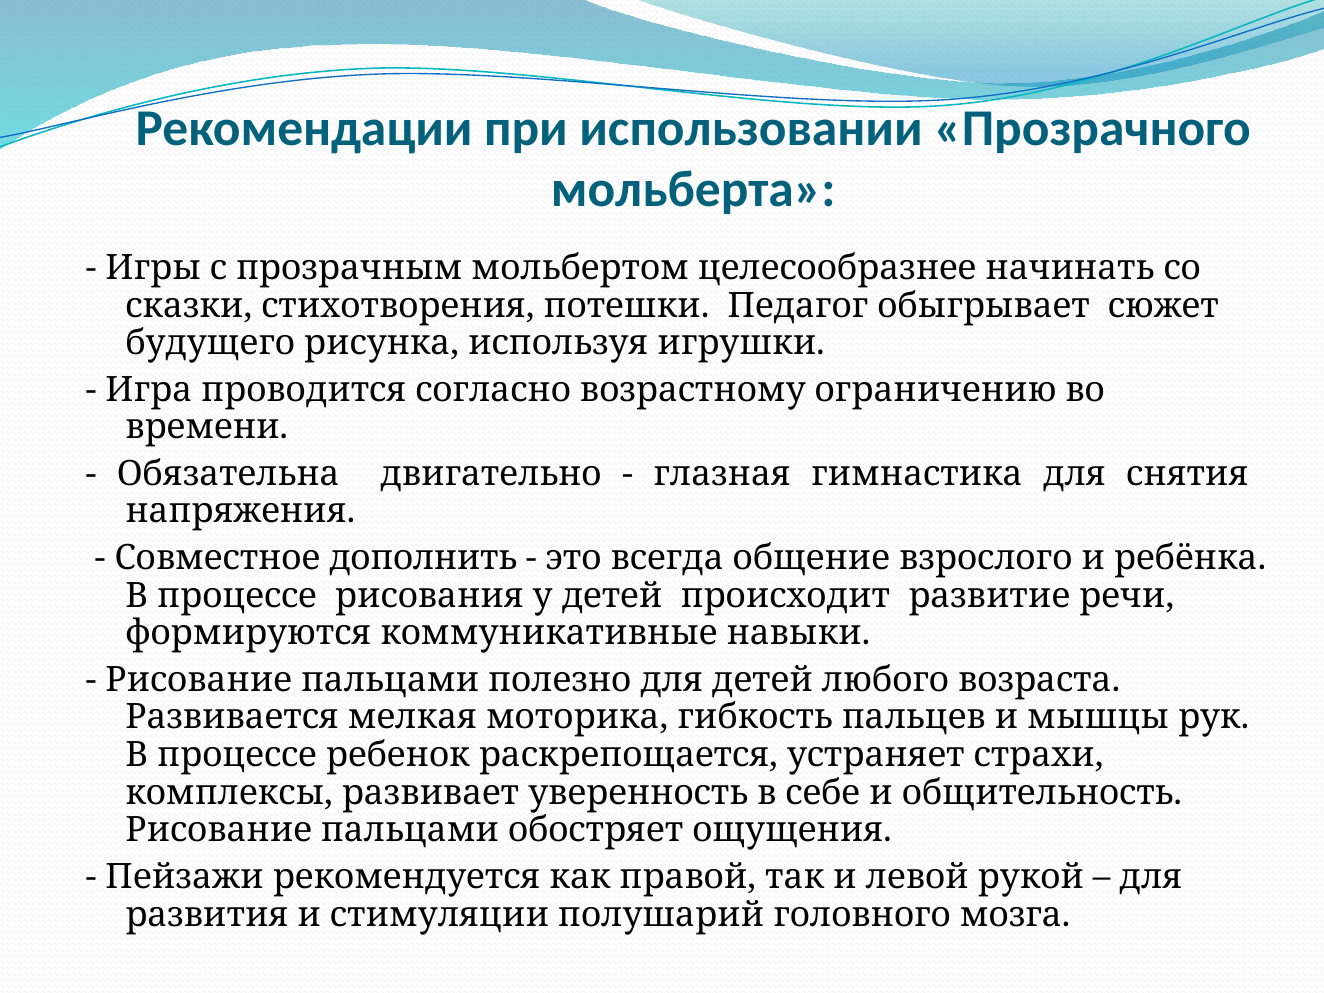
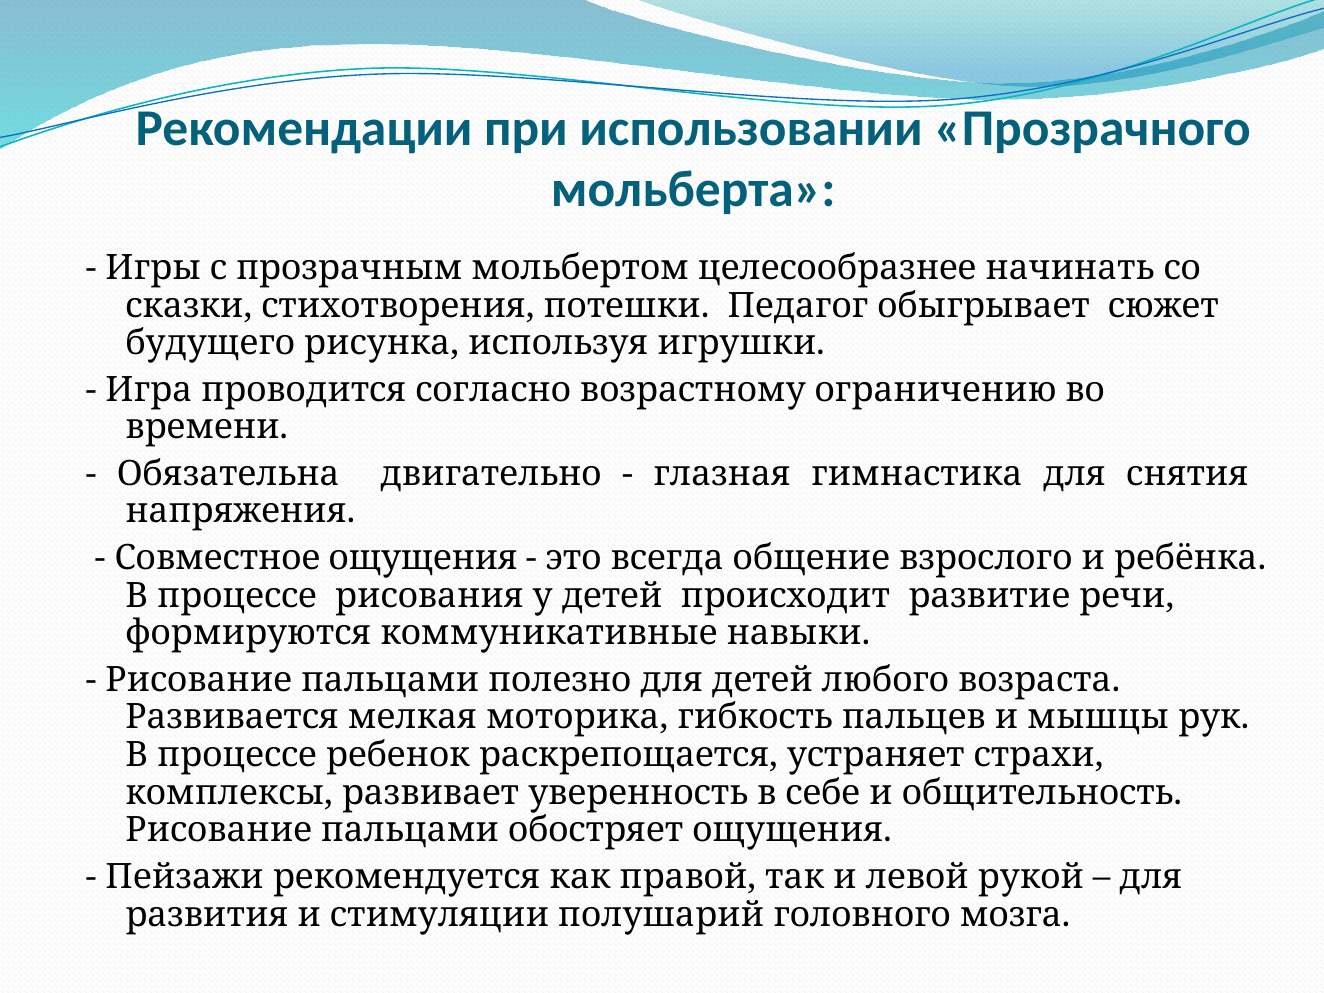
Совместное дополнить: дополнить -> ощущения
